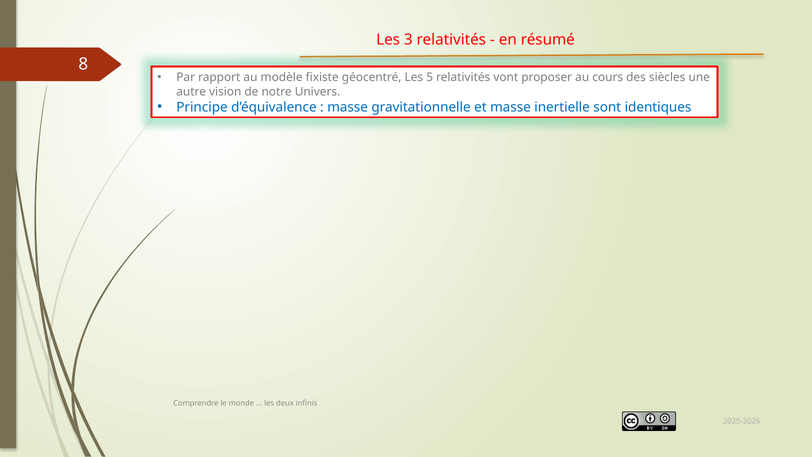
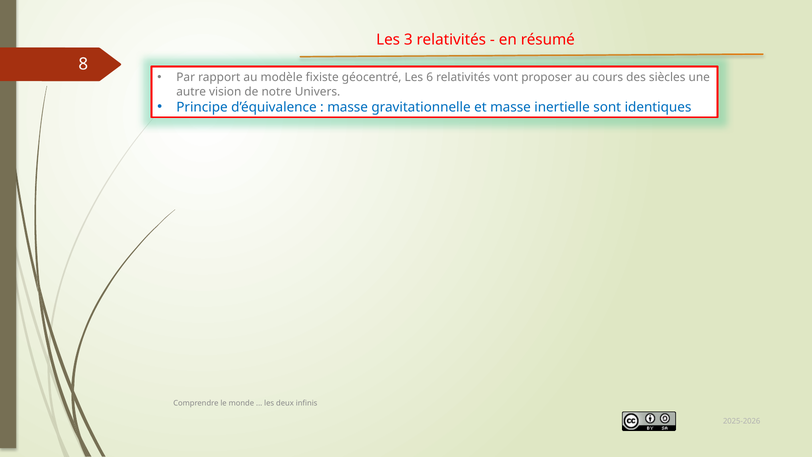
5: 5 -> 6
